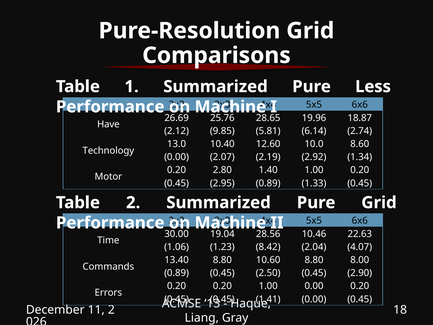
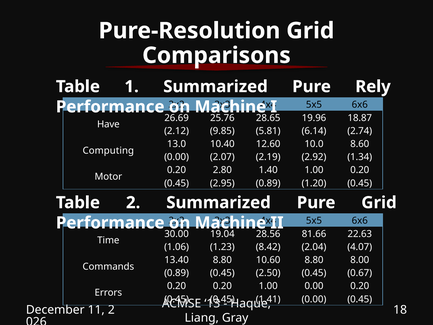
Less: Less -> Rely
Technology: Technology -> Computing
1.33: 1.33 -> 1.20
10.46: 10.46 -> 81.66
2.90: 2.90 -> 0.67
